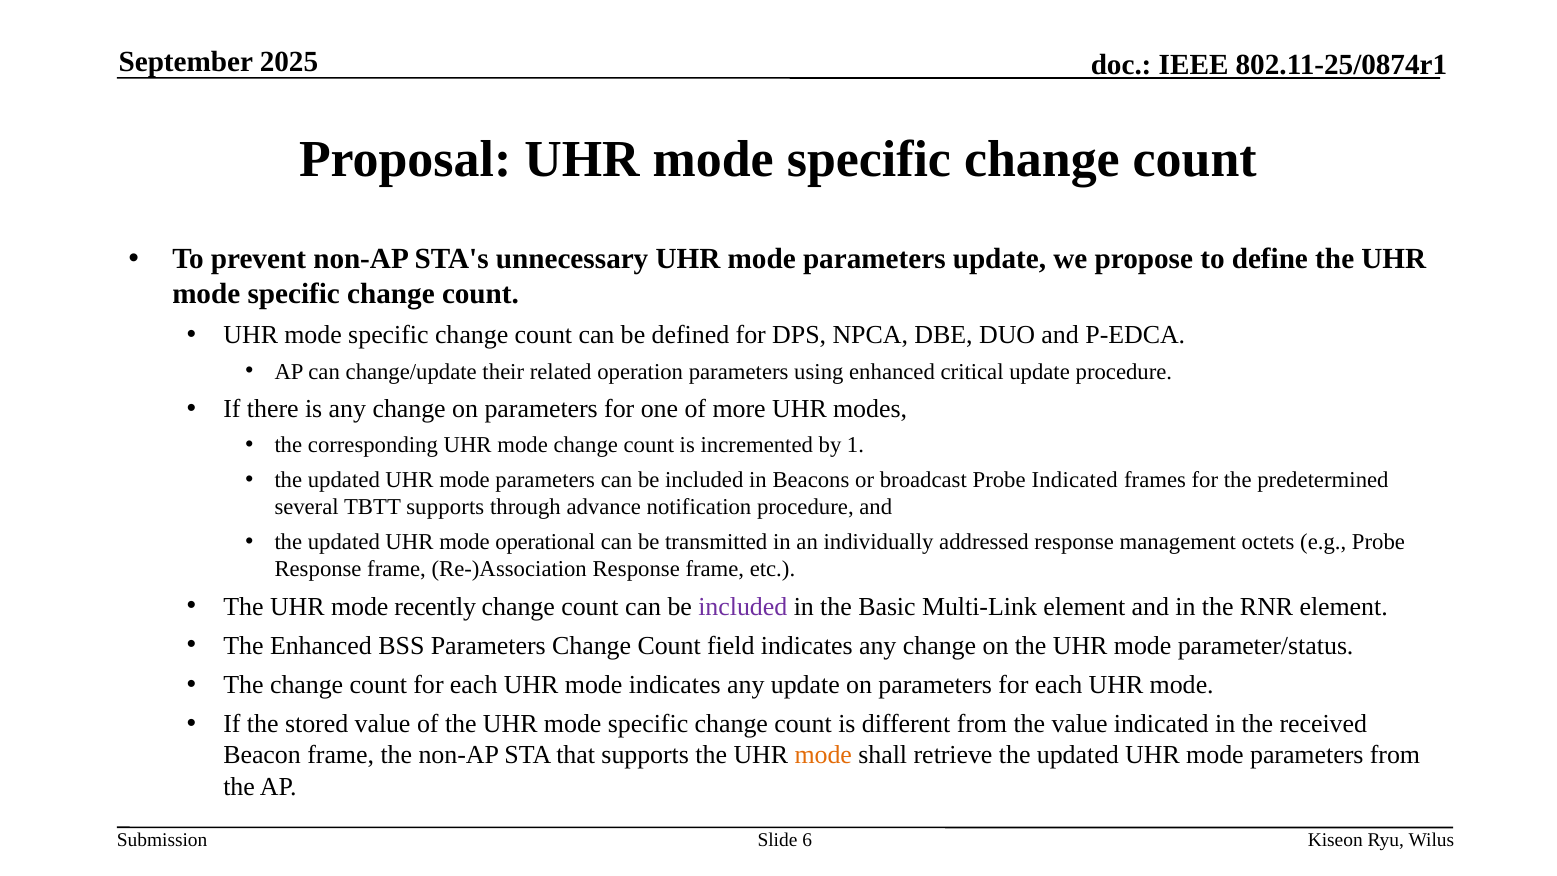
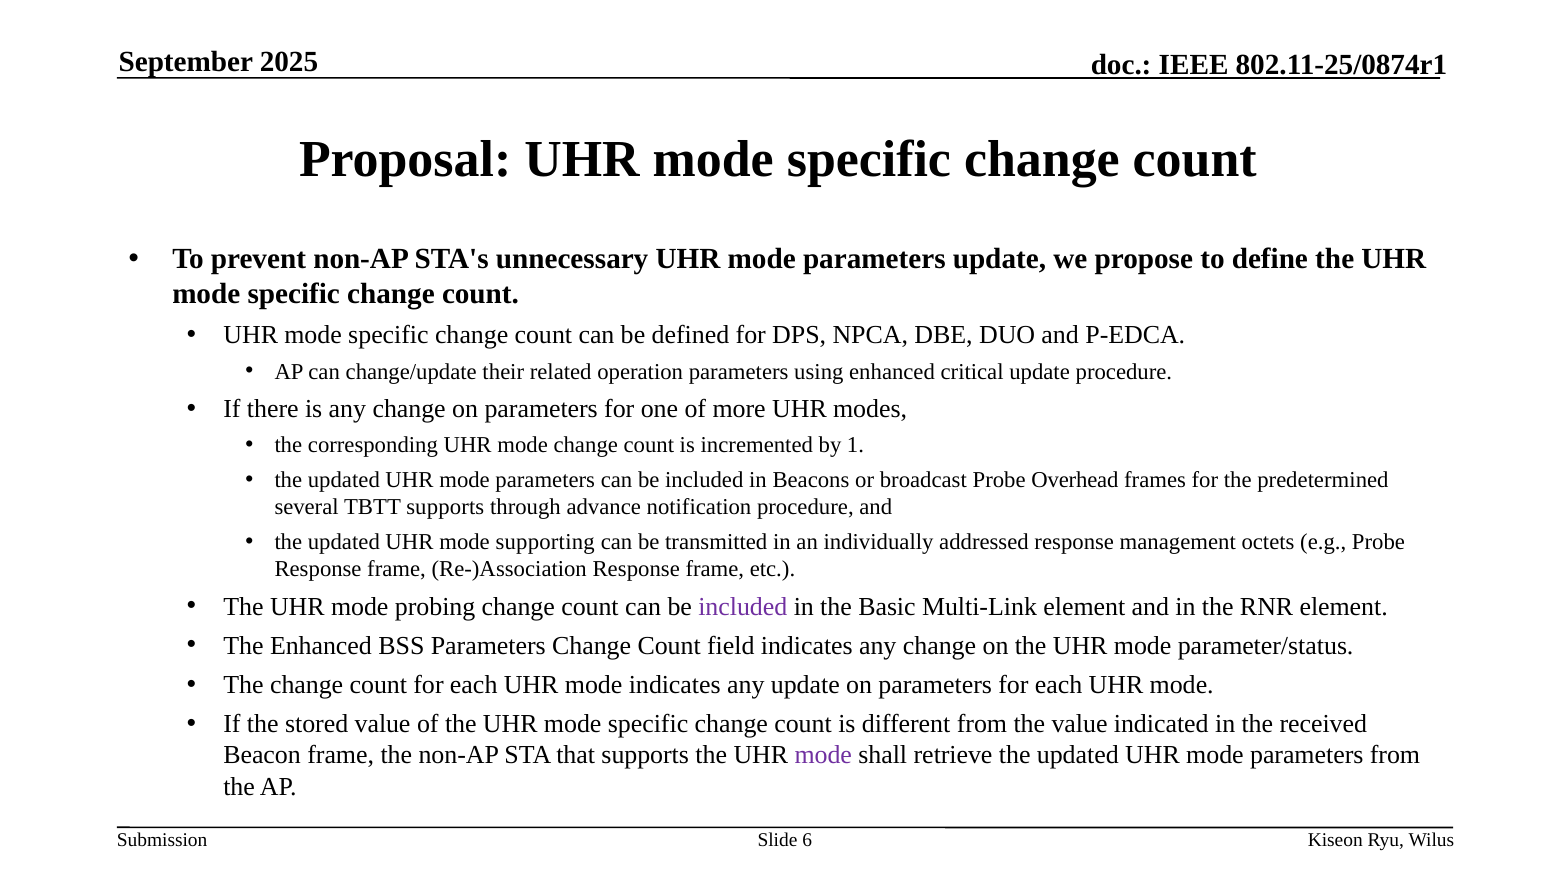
Probe Indicated: Indicated -> Overhead
operational: operational -> supporting
recently: recently -> probing
mode at (823, 755) colour: orange -> purple
